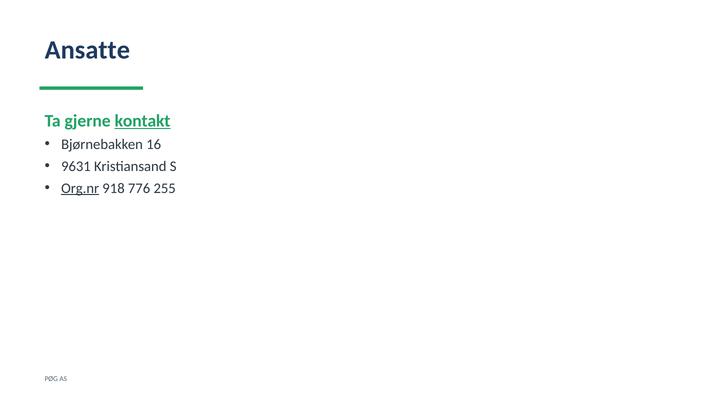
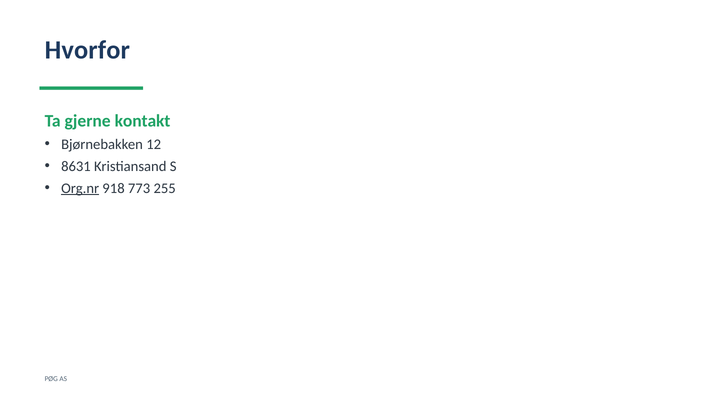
Ansatte: Ansatte -> Hvorfor
kontakt underline: present -> none
16: 16 -> 12
9631: 9631 -> 8631
776: 776 -> 773
